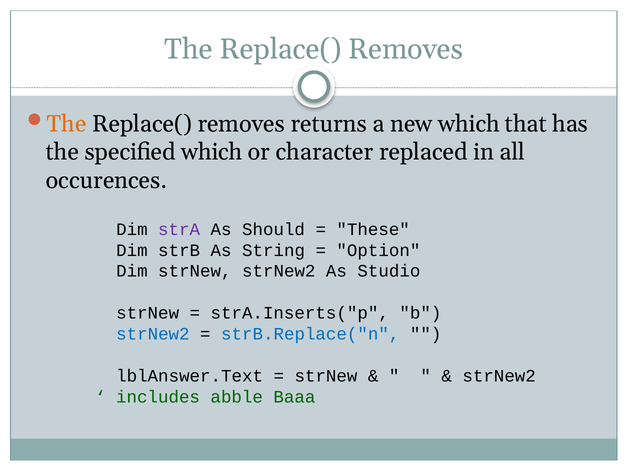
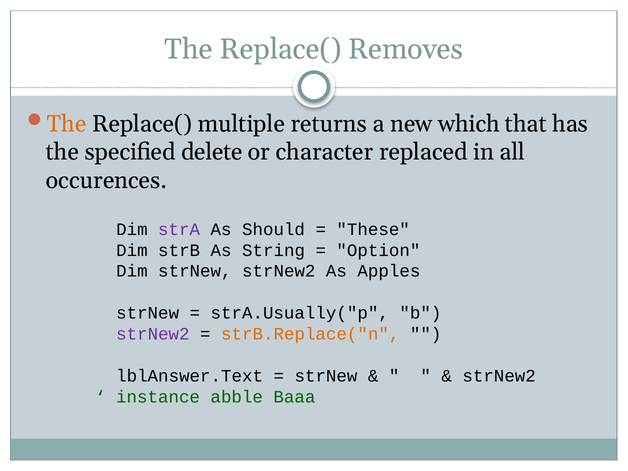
removes at (241, 124): removes -> multiple
specified which: which -> delete
Studio: Studio -> Apples
strA.Inserts("p: strA.Inserts("p -> strA.Usually("p
strNew2 at (153, 334) colour: blue -> purple
strB.Replace("n colour: blue -> orange
includes: includes -> instance
